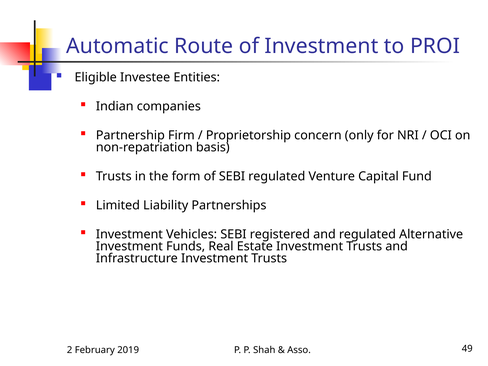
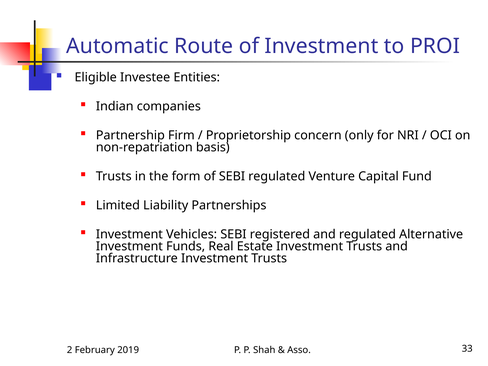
49: 49 -> 33
